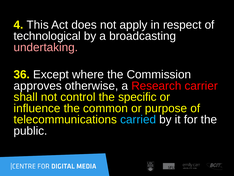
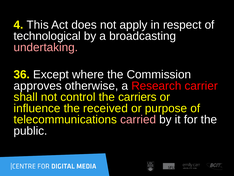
specific: specific -> carriers
common: common -> received
carried colour: light blue -> pink
